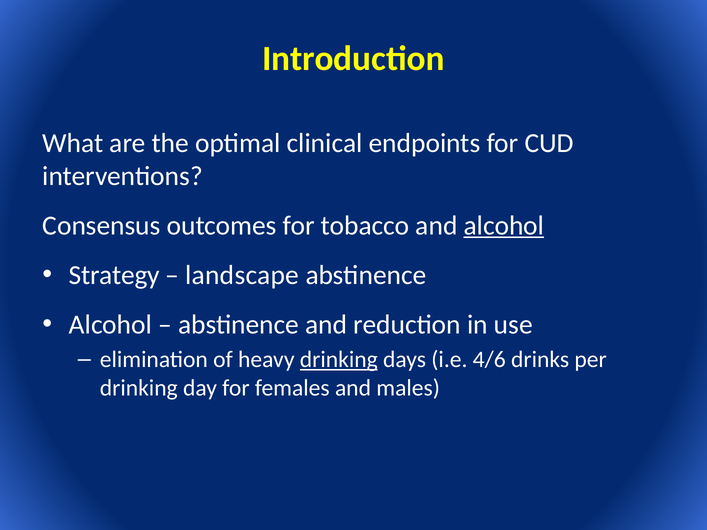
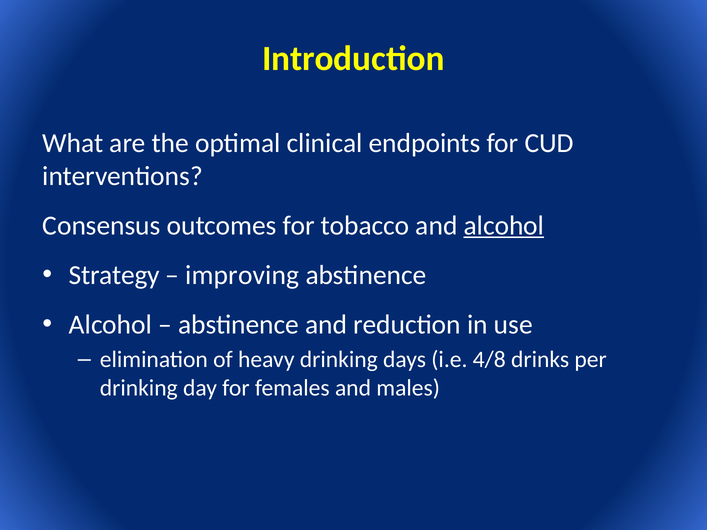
landscape: landscape -> improving
drinking at (339, 360) underline: present -> none
4/6: 4/6 -> 4/8
